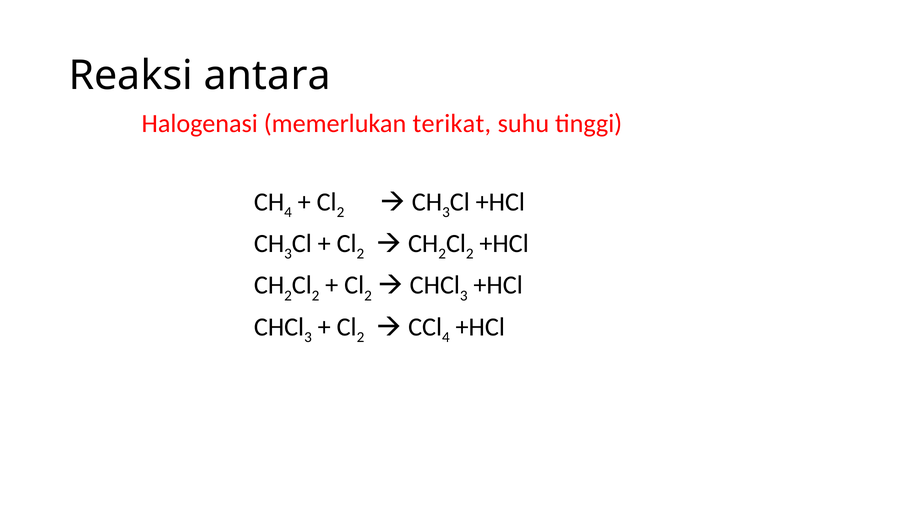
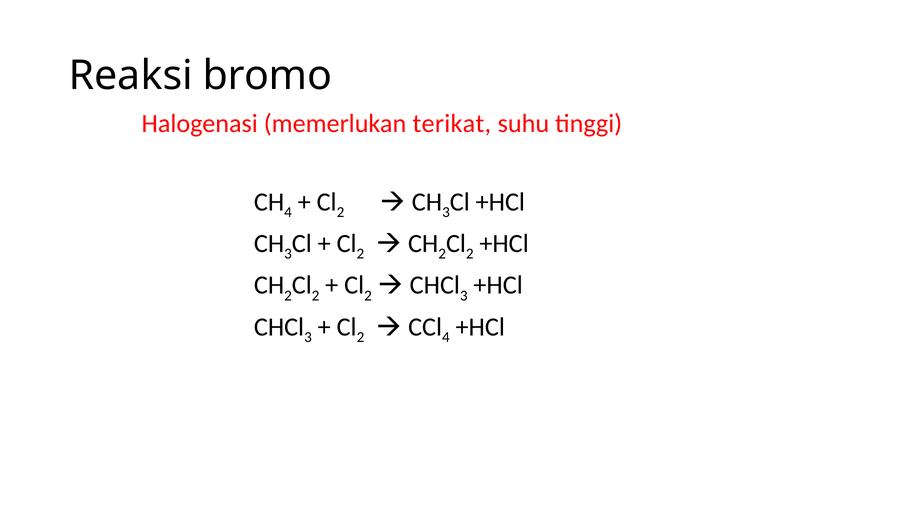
antara: antara -> bromo
